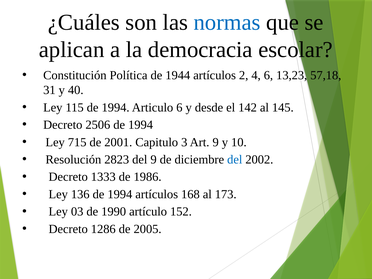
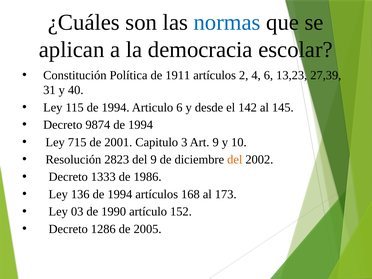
1944: 1944 -> 1911
57,18: 57,18 -> 27,39
2506: 2506 -> 9874
del at (235, 160) colour: blue -> orange
